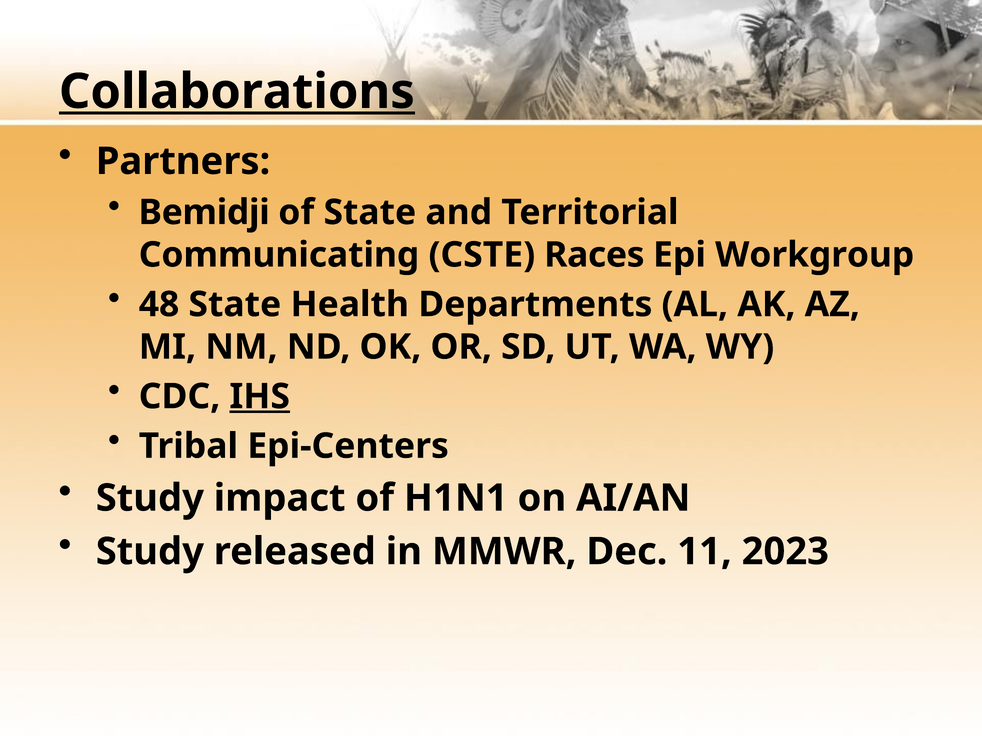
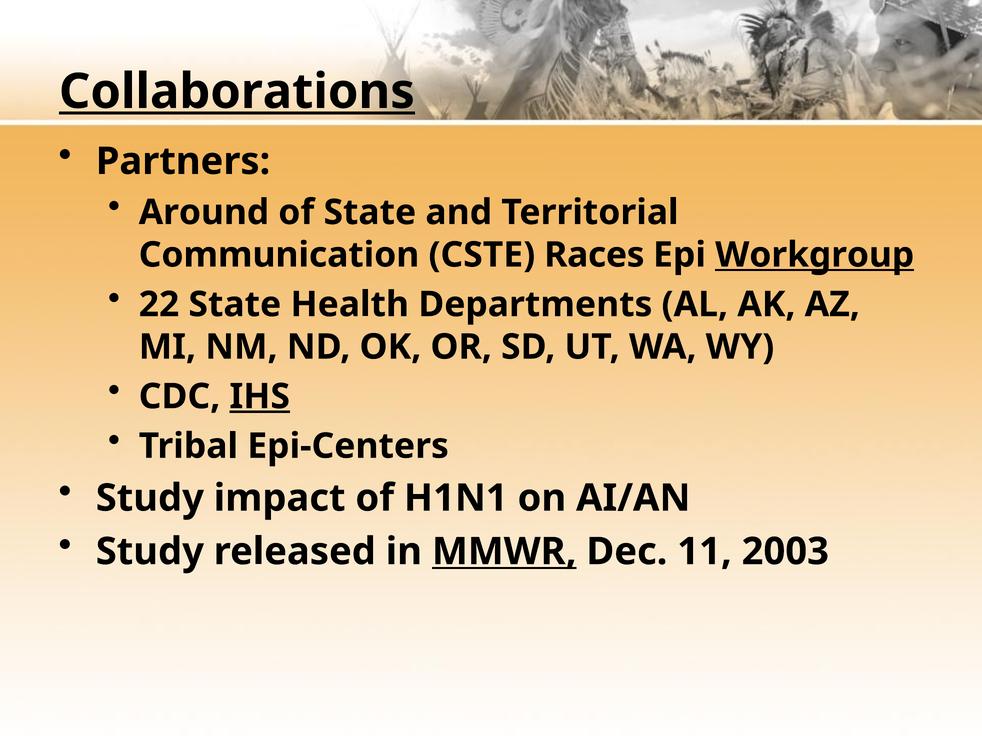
Bemidji: Bemidji -> Around
Communicating: Communicating -> Communication
Workgroup underline: none -> present
48: 48 -> 22
MMWR underline: none -> present
2023: 2023 -> 2003
